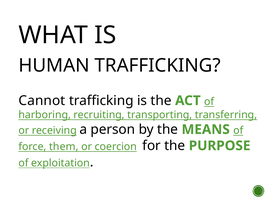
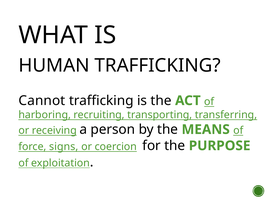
them: them -> signs
